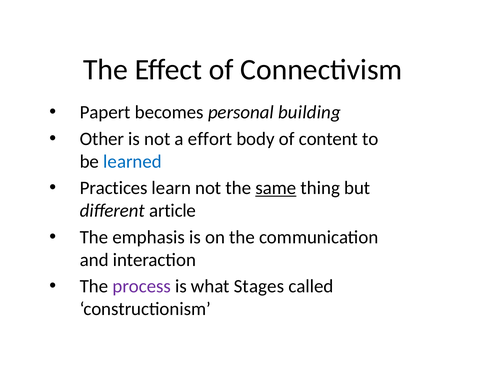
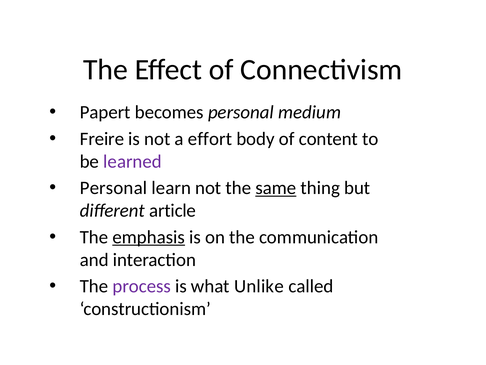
building: building -> medium
Other: Other -> Freire
learned colour: blue -> purple
Practices at (114, 188): Practices -> Personal
emphasis underline: none -> present
Stages: Stages -> Unlike
